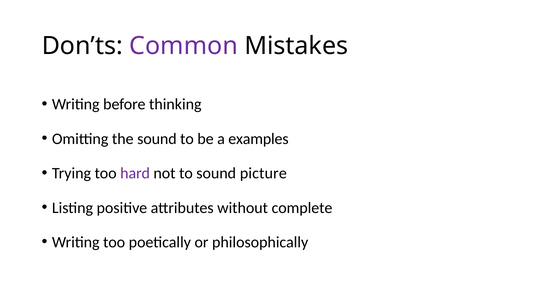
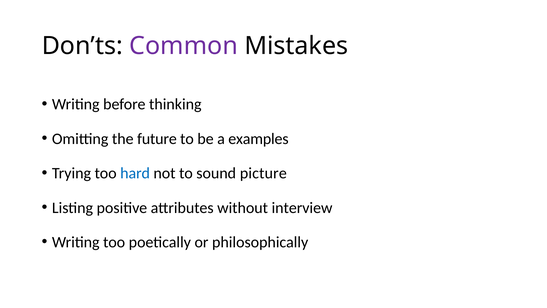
the sound: sound -> future
hard colour: purple -> blue
complete: complete -> interview
